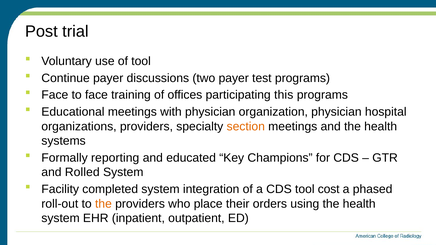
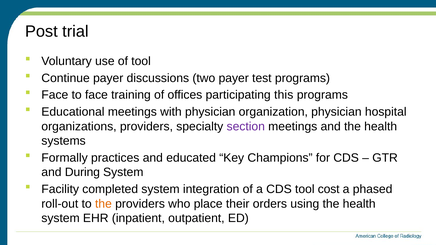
section colour: orange -> purple
reporting: reporting -> practices
Rolled: Rolled -> During
